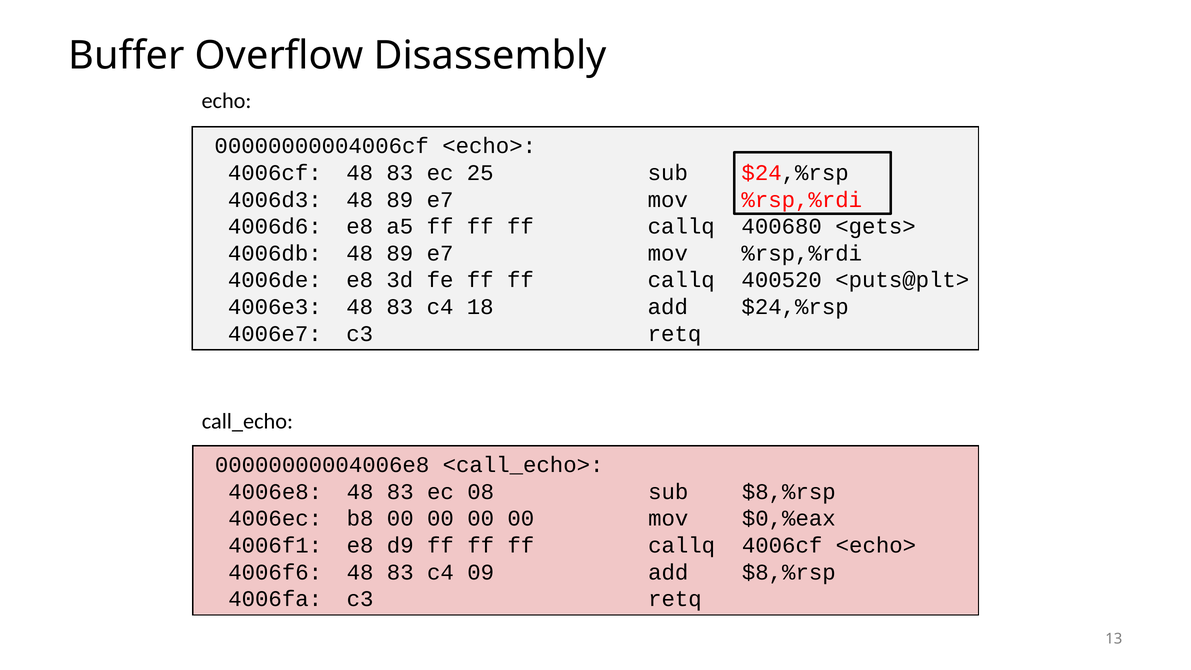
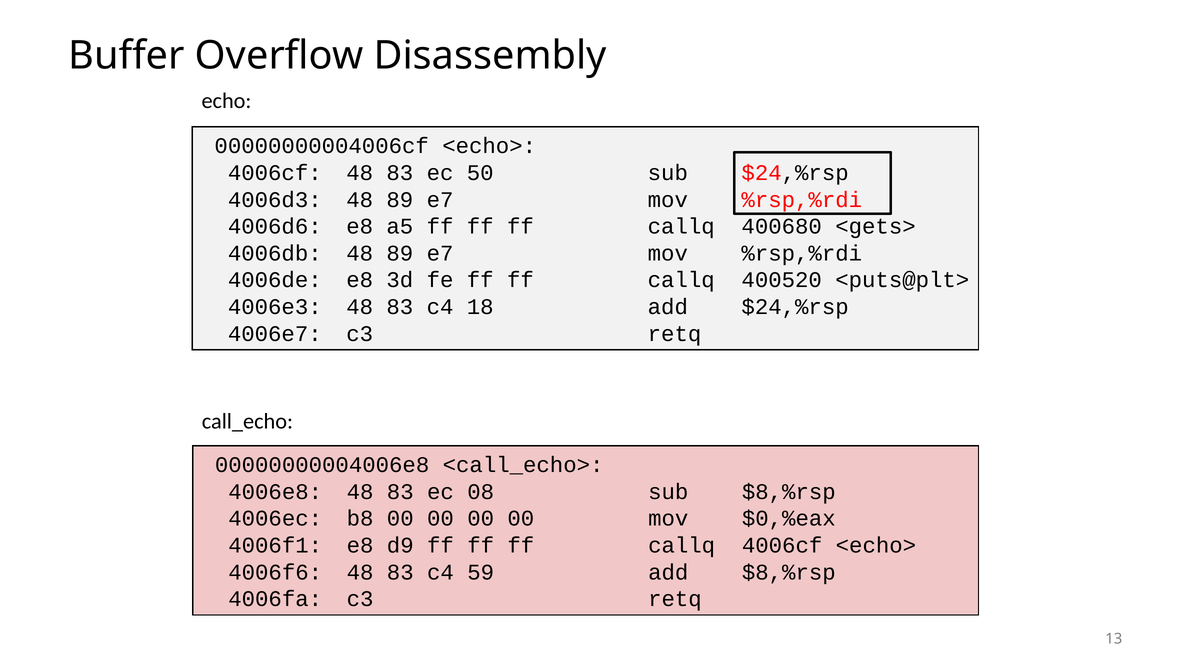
25: 25 -> 50
09: 09 -> 59
